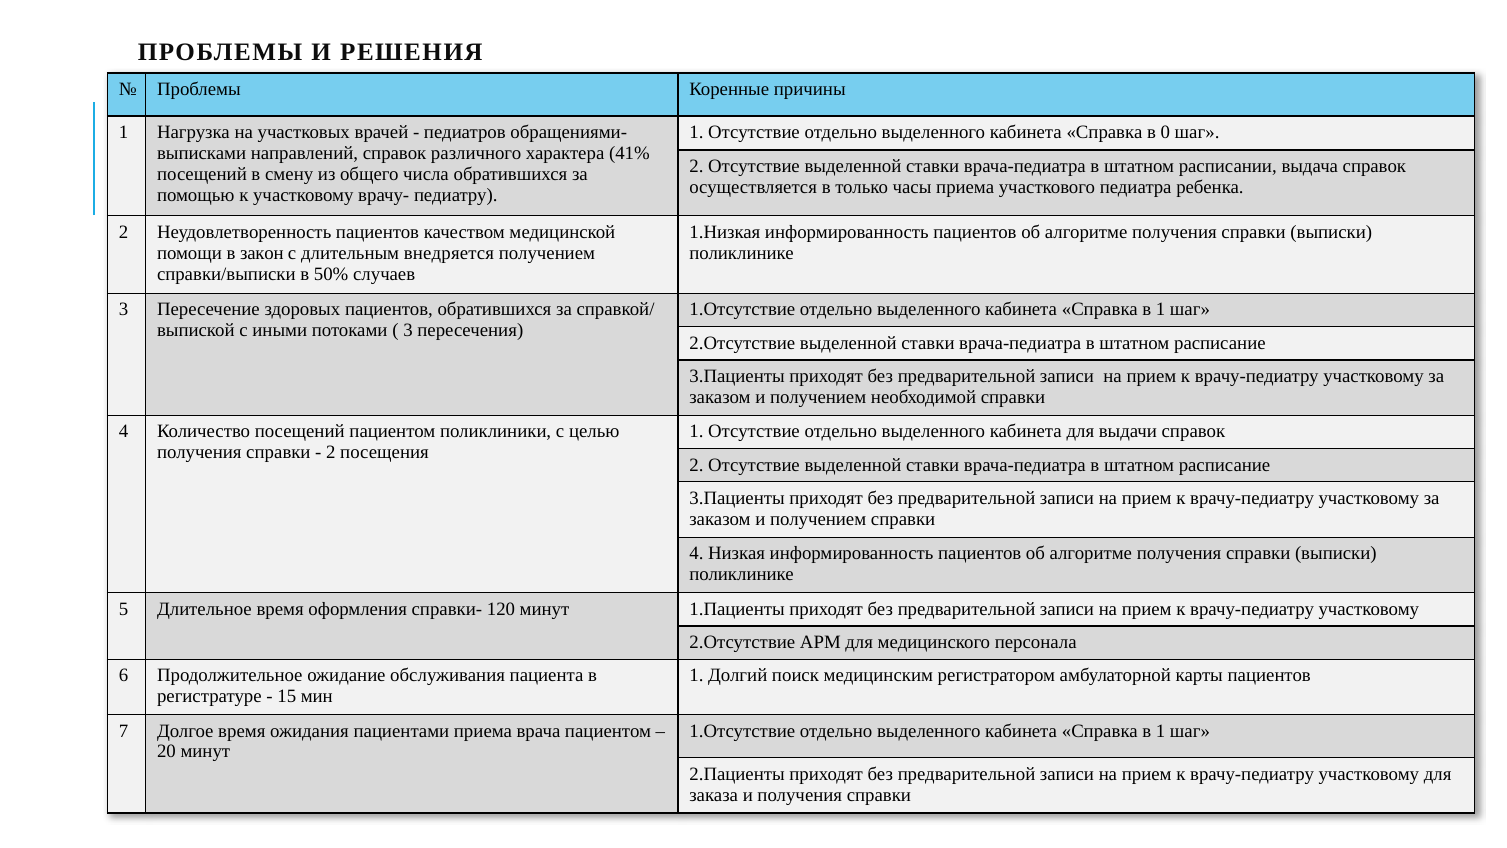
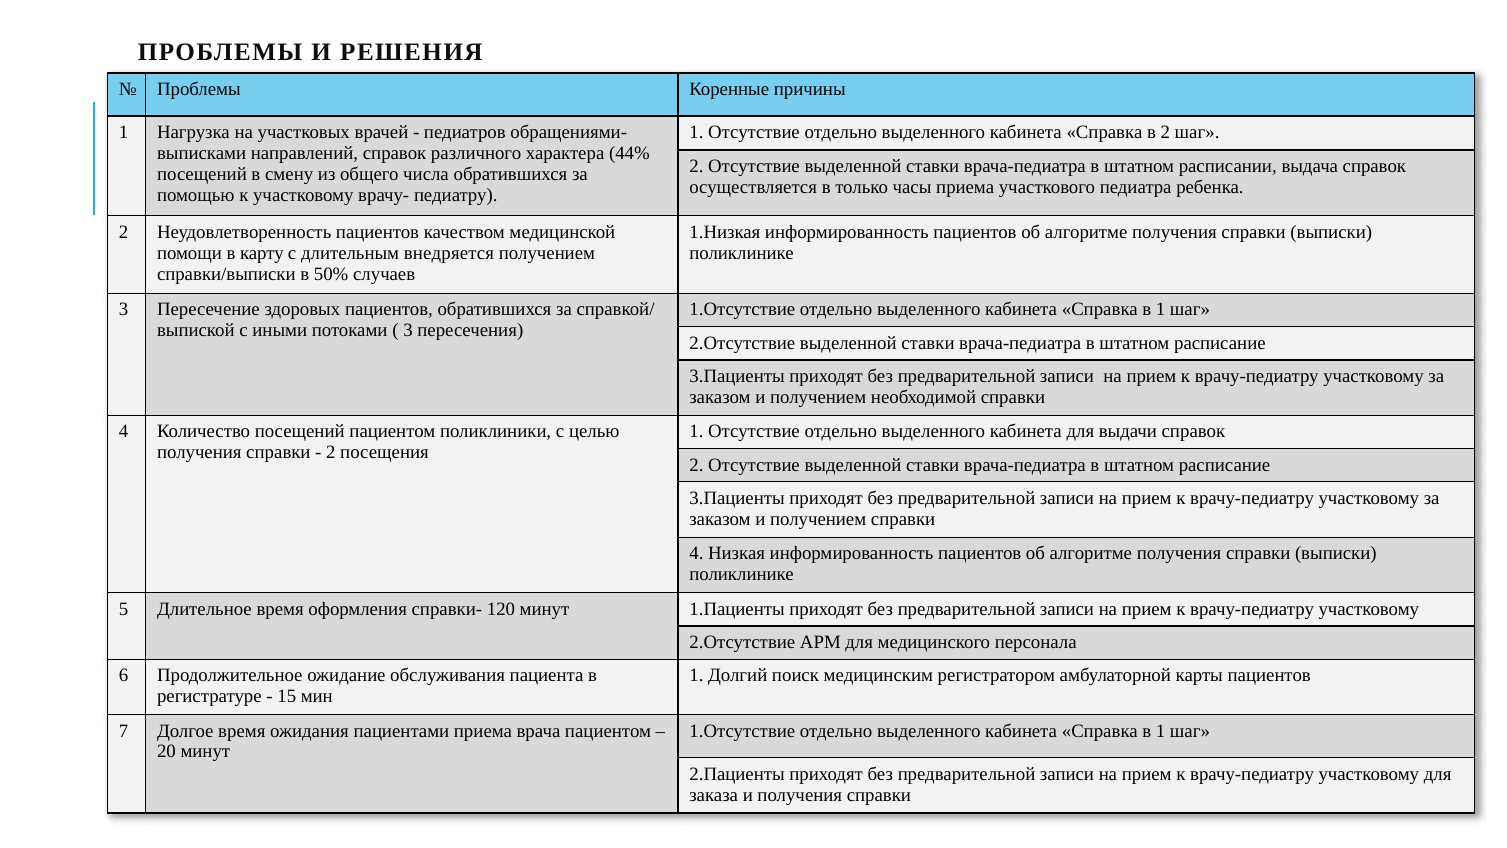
в 0: 0 -> 2
41%: 41% -> 44%
закон: закон -> карту
